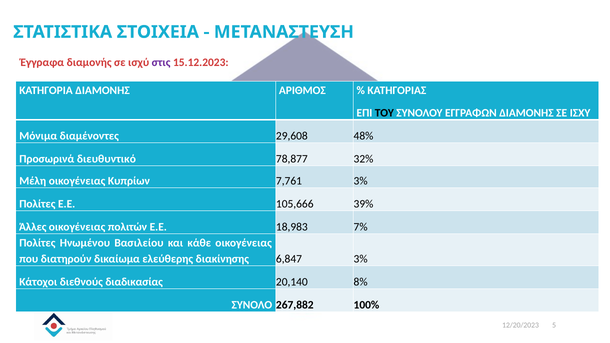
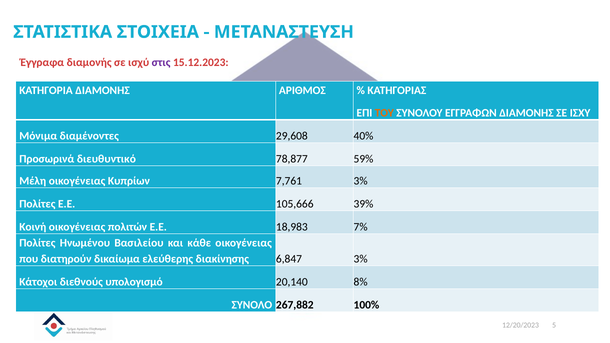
ΤΟΥ colour: black -> orange
48%: 48% -> 40%
32%: 32% -> 59%
Άλλες: Άλλες -> Κοινή
διαδικασίας: διαδικασίας -> υπολογισμό
